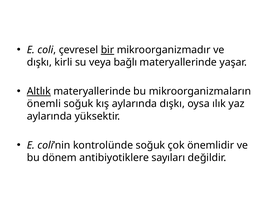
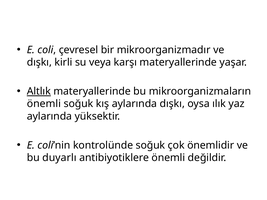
bir underline: present -> none
bağlı: bağlı -> karşı
dönem: dönem -> duyarlı
antibiyotiklere sayıları: sayıları -> önemli
